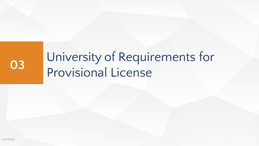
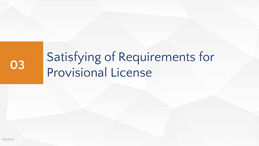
University: University -> Satisfying
